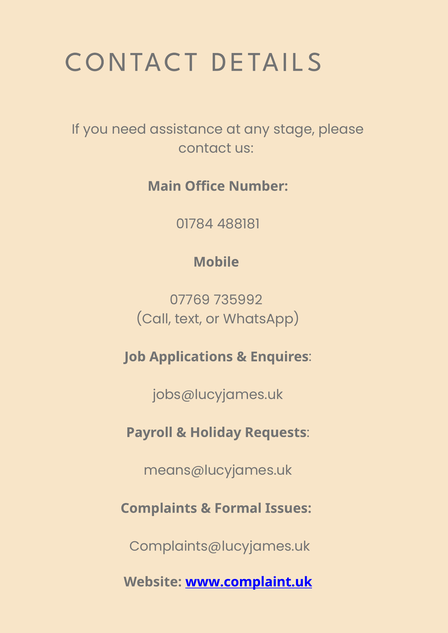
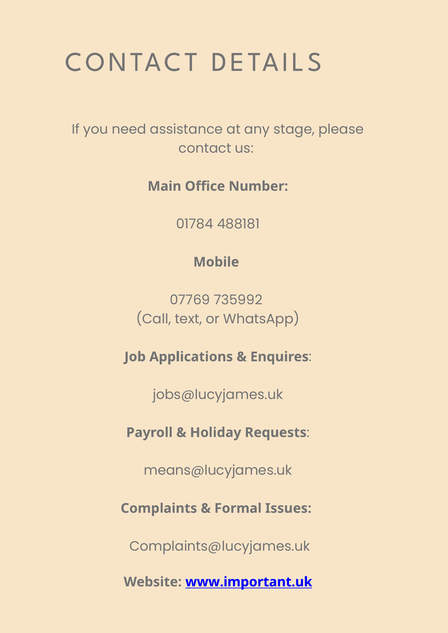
www.complaint.uk: www.complaint.uk -> www.important.uk
